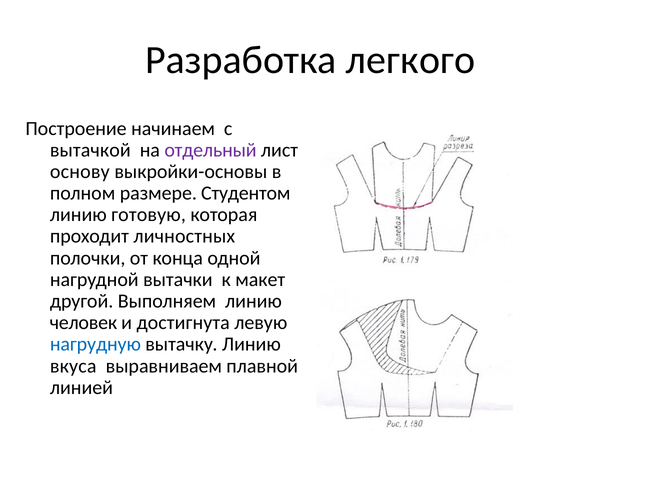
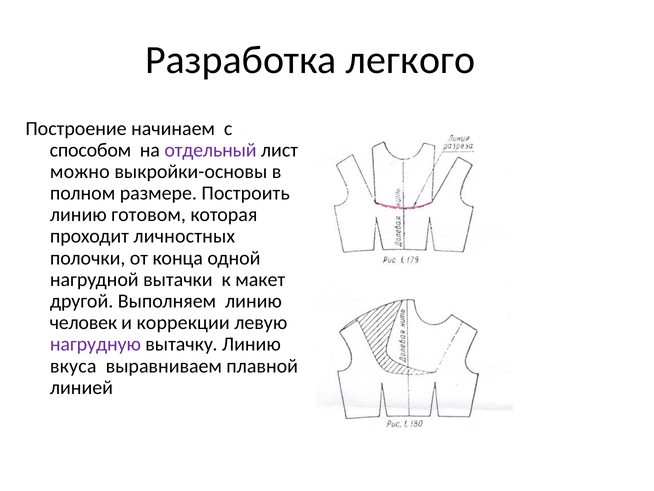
вытачкой: вытачкой -> способом
основу: основу -> можно
Студентом: Студентом -> Построить
готовую: готовую -> готовом
достигнута: достигнута -> коррекции
нагрудную colour: blue -> purple
